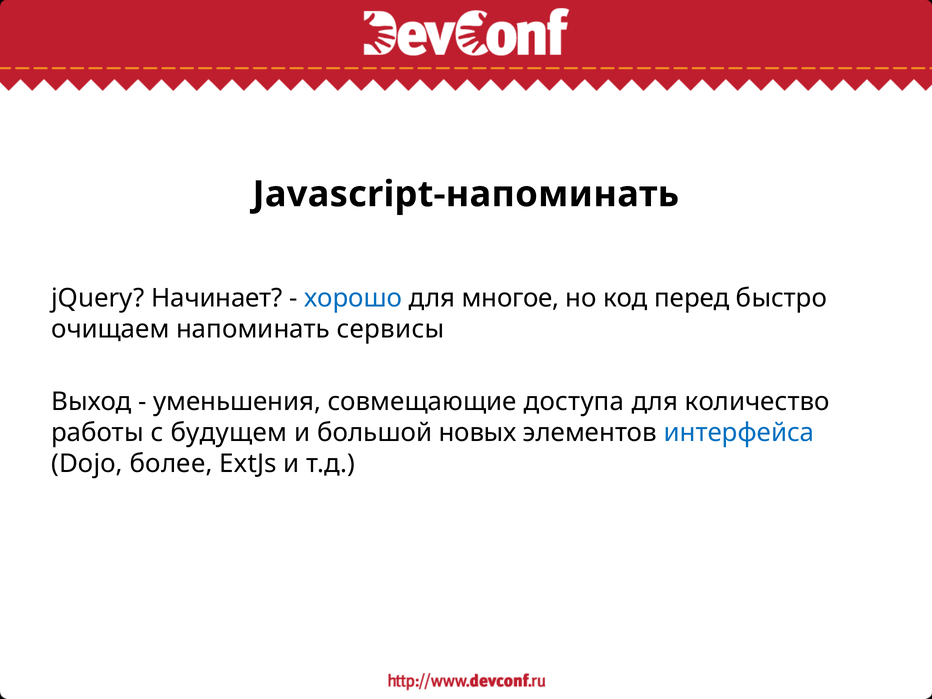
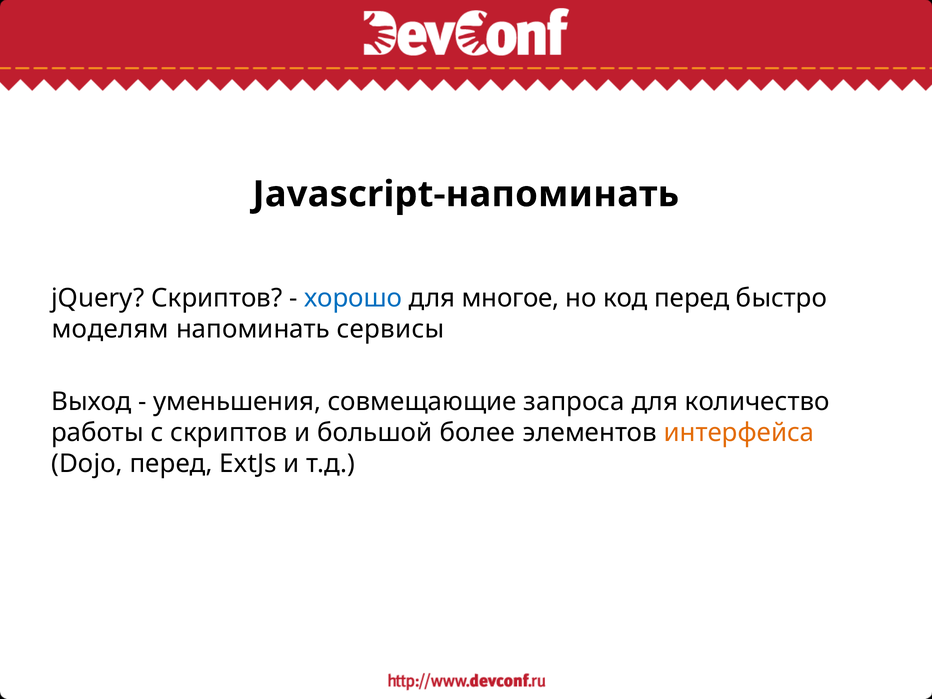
jQuery Начинает: Начинает -> Скриптов
очищаем: очищаем -> моделям
доступа: доступа -> запроса
с будущем: будущем -> скриптов
новых: новых -> более
интерфейса colour: blue -> orange
Dojo более: более -> перед
